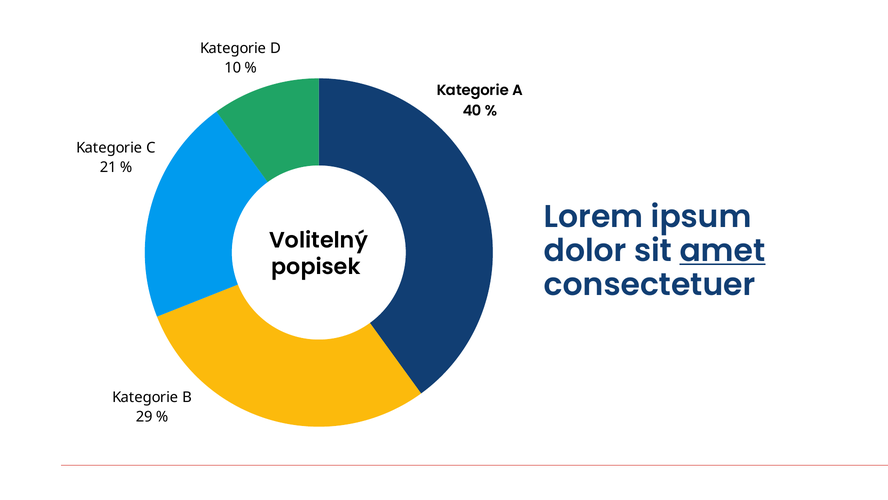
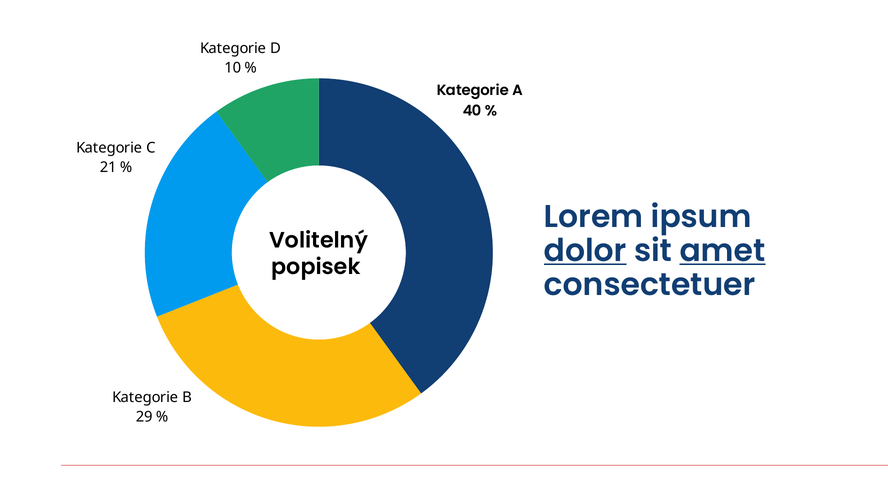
dolor underline: none -> present
